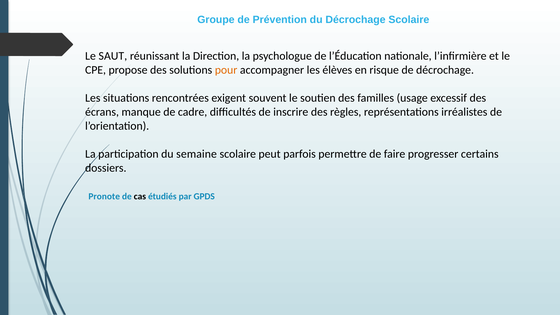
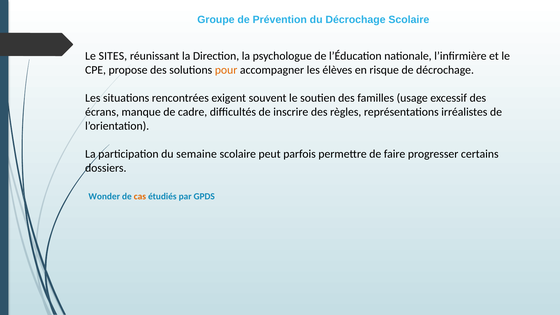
SAUT: SAUT -> SITES
Pronote: Pronote -> Wonder
cas colour: black -> orange
